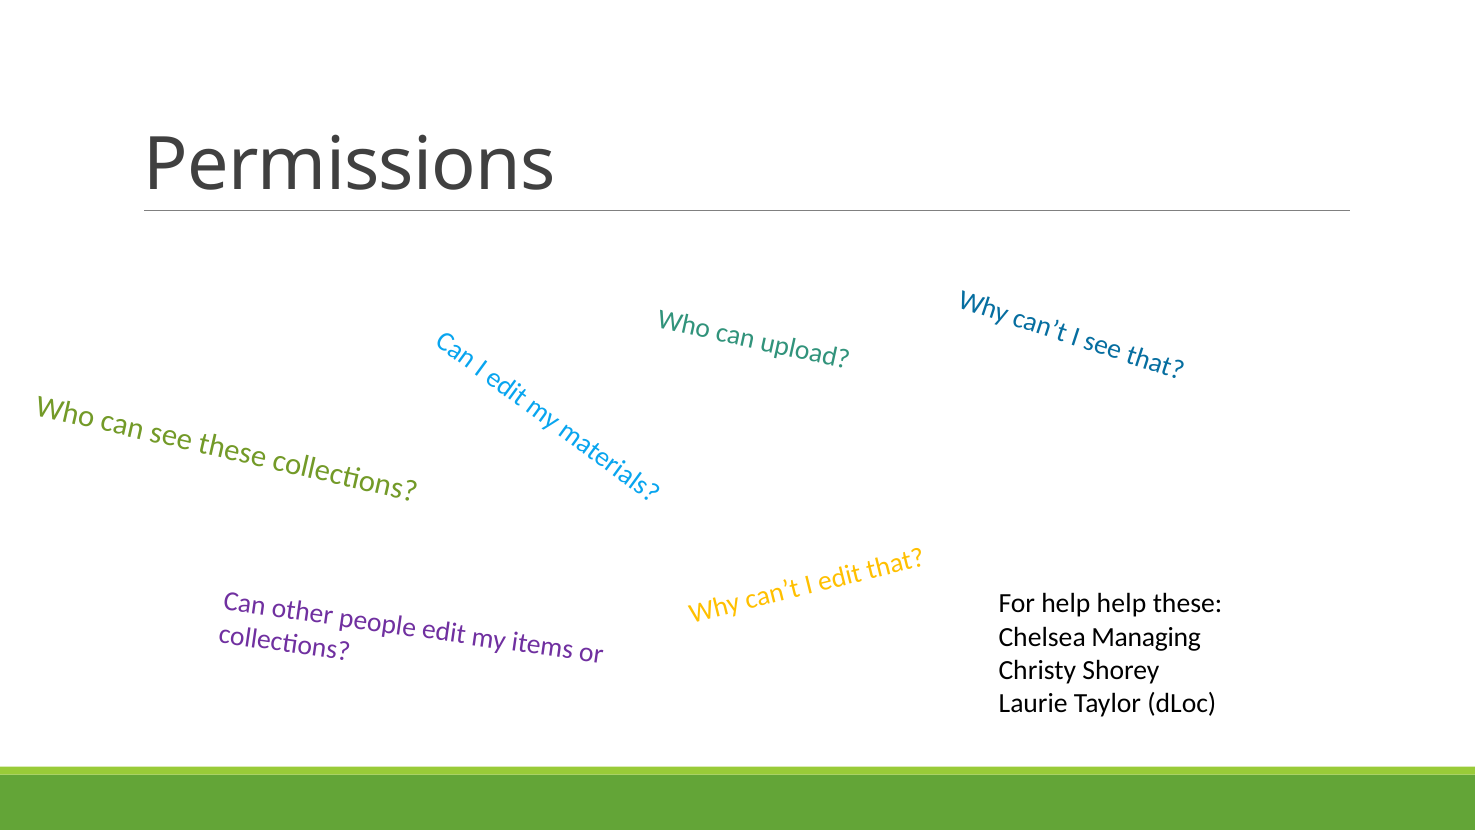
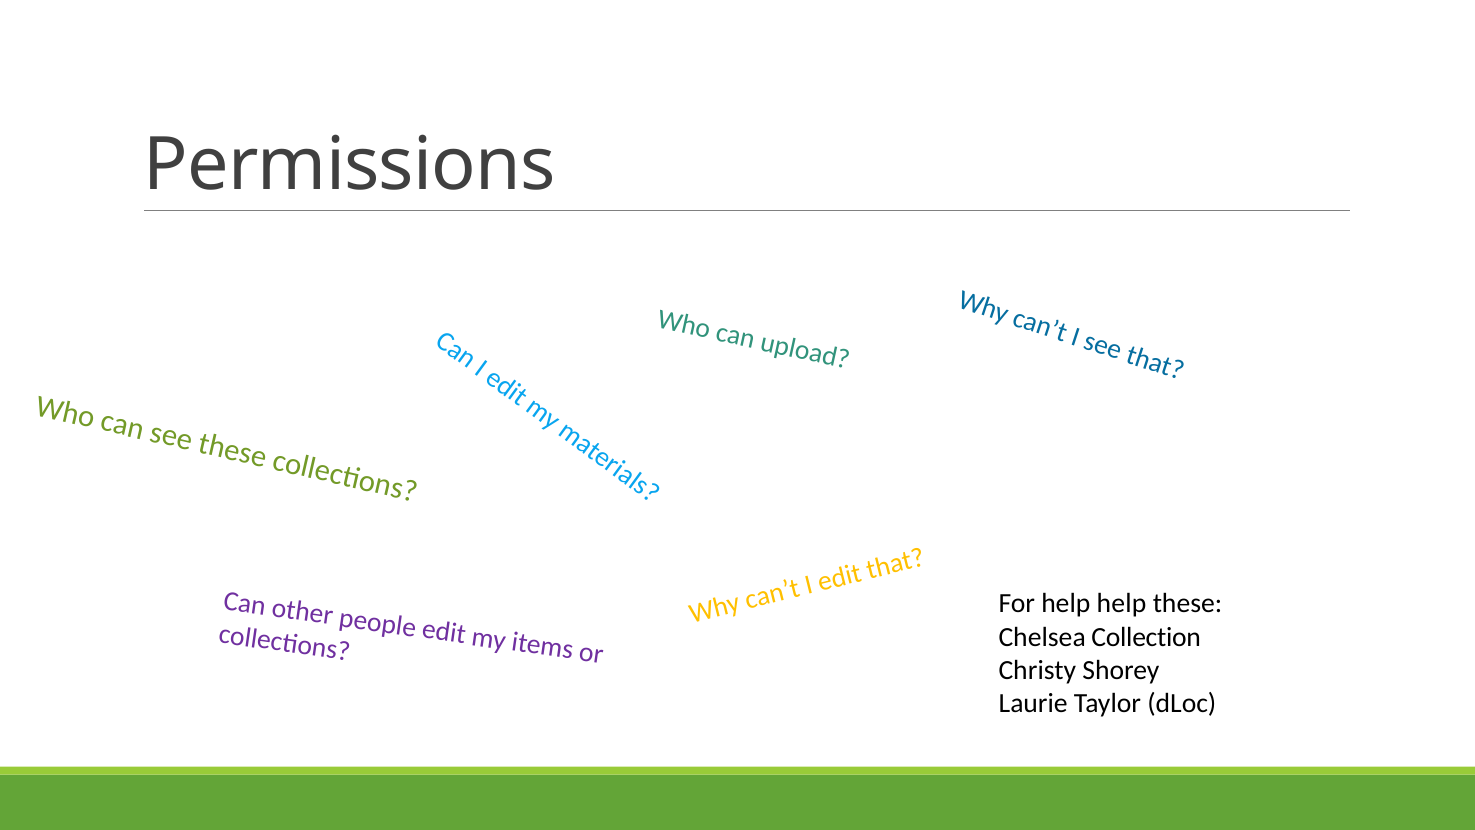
Managing: Managing -> Collection
